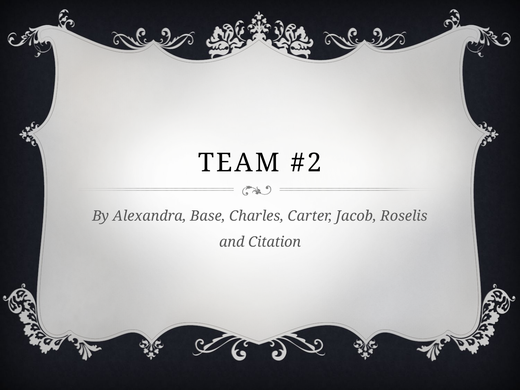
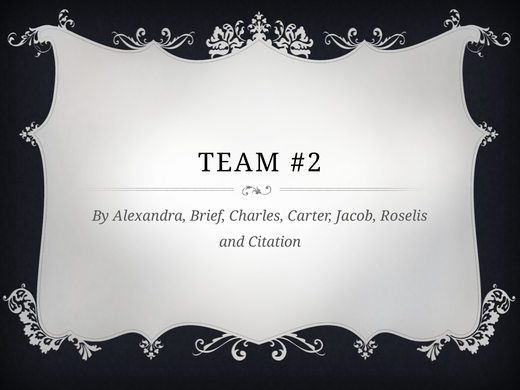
Base: Base -> Brief
